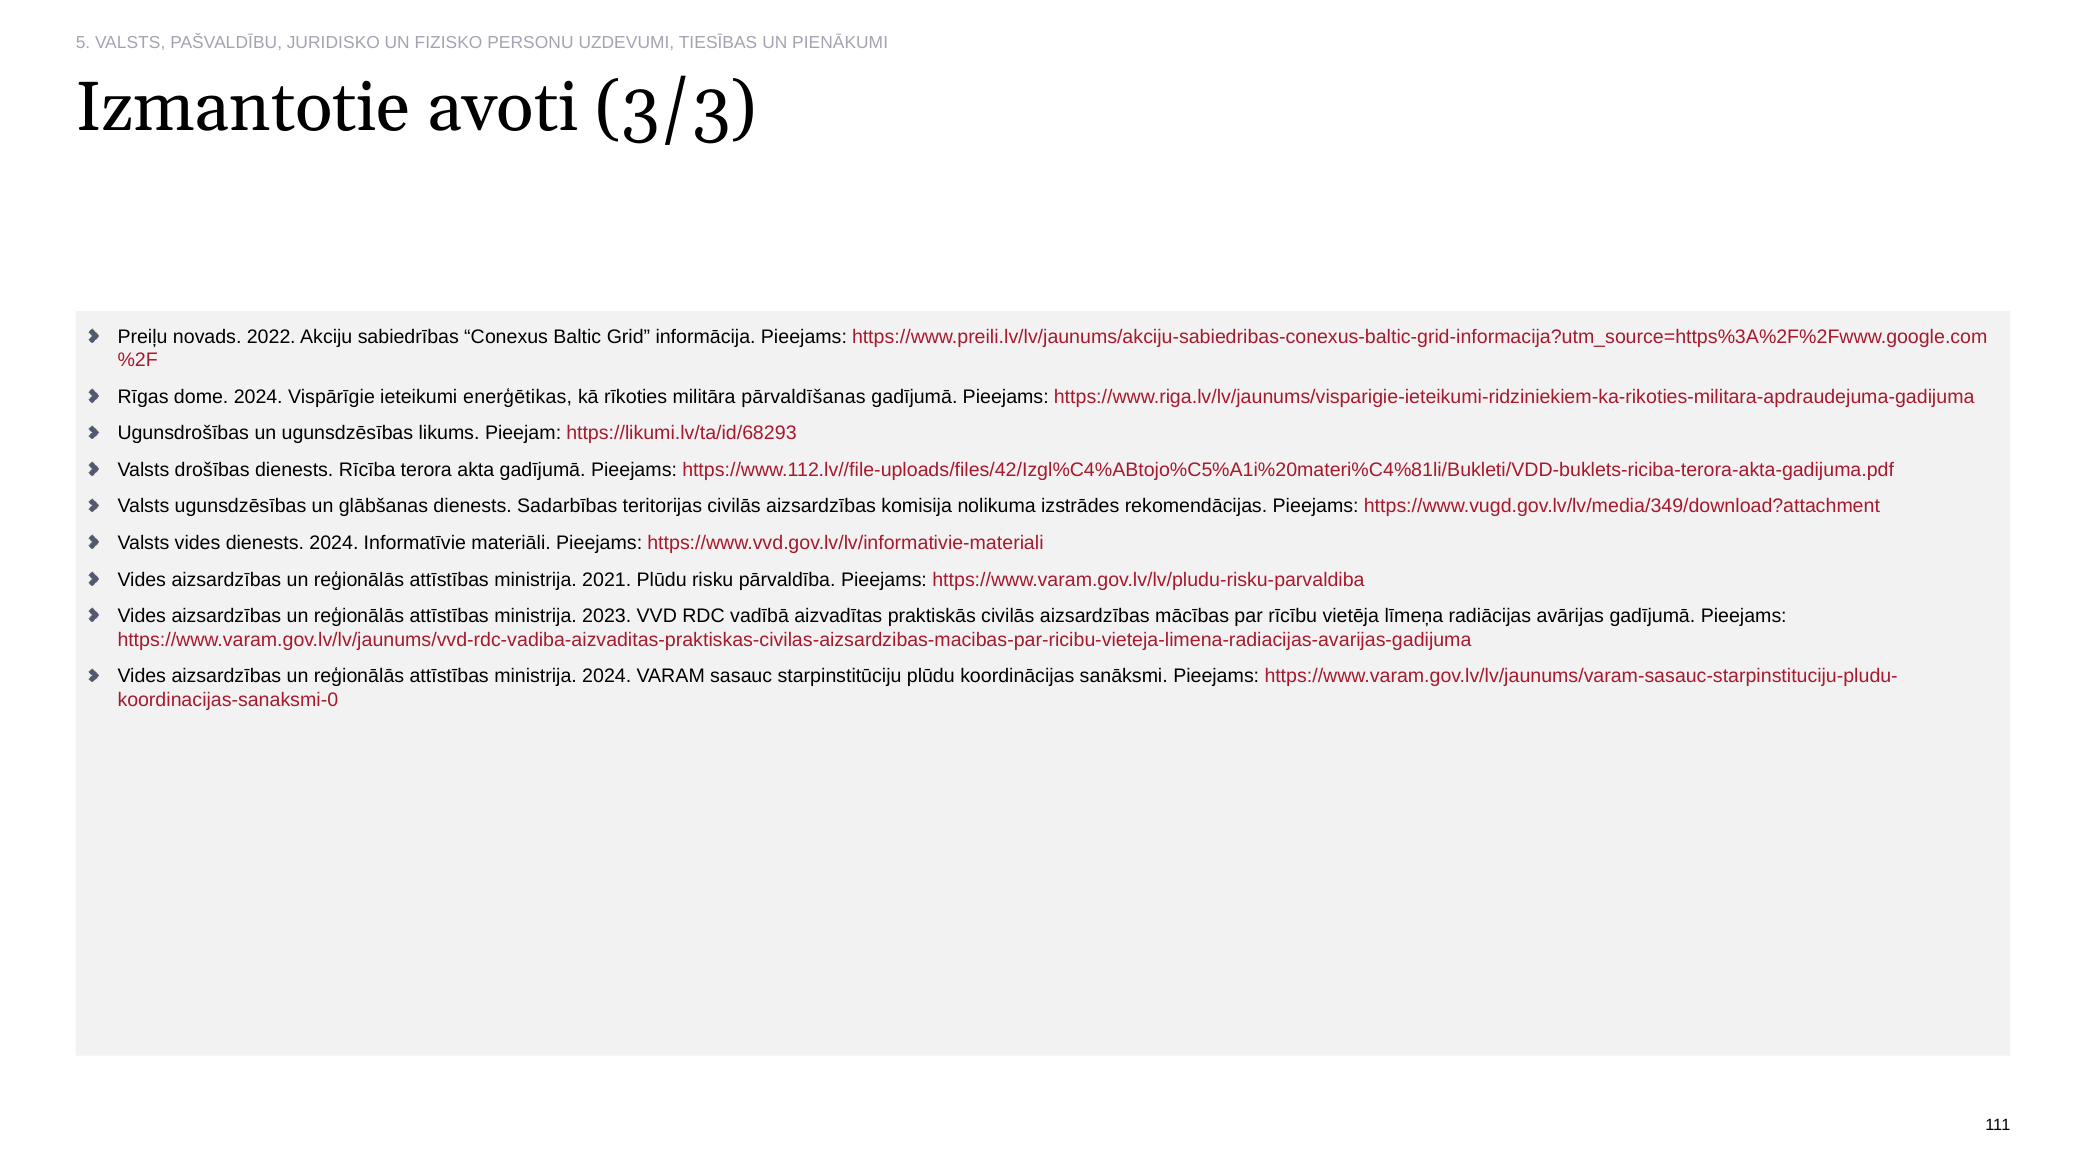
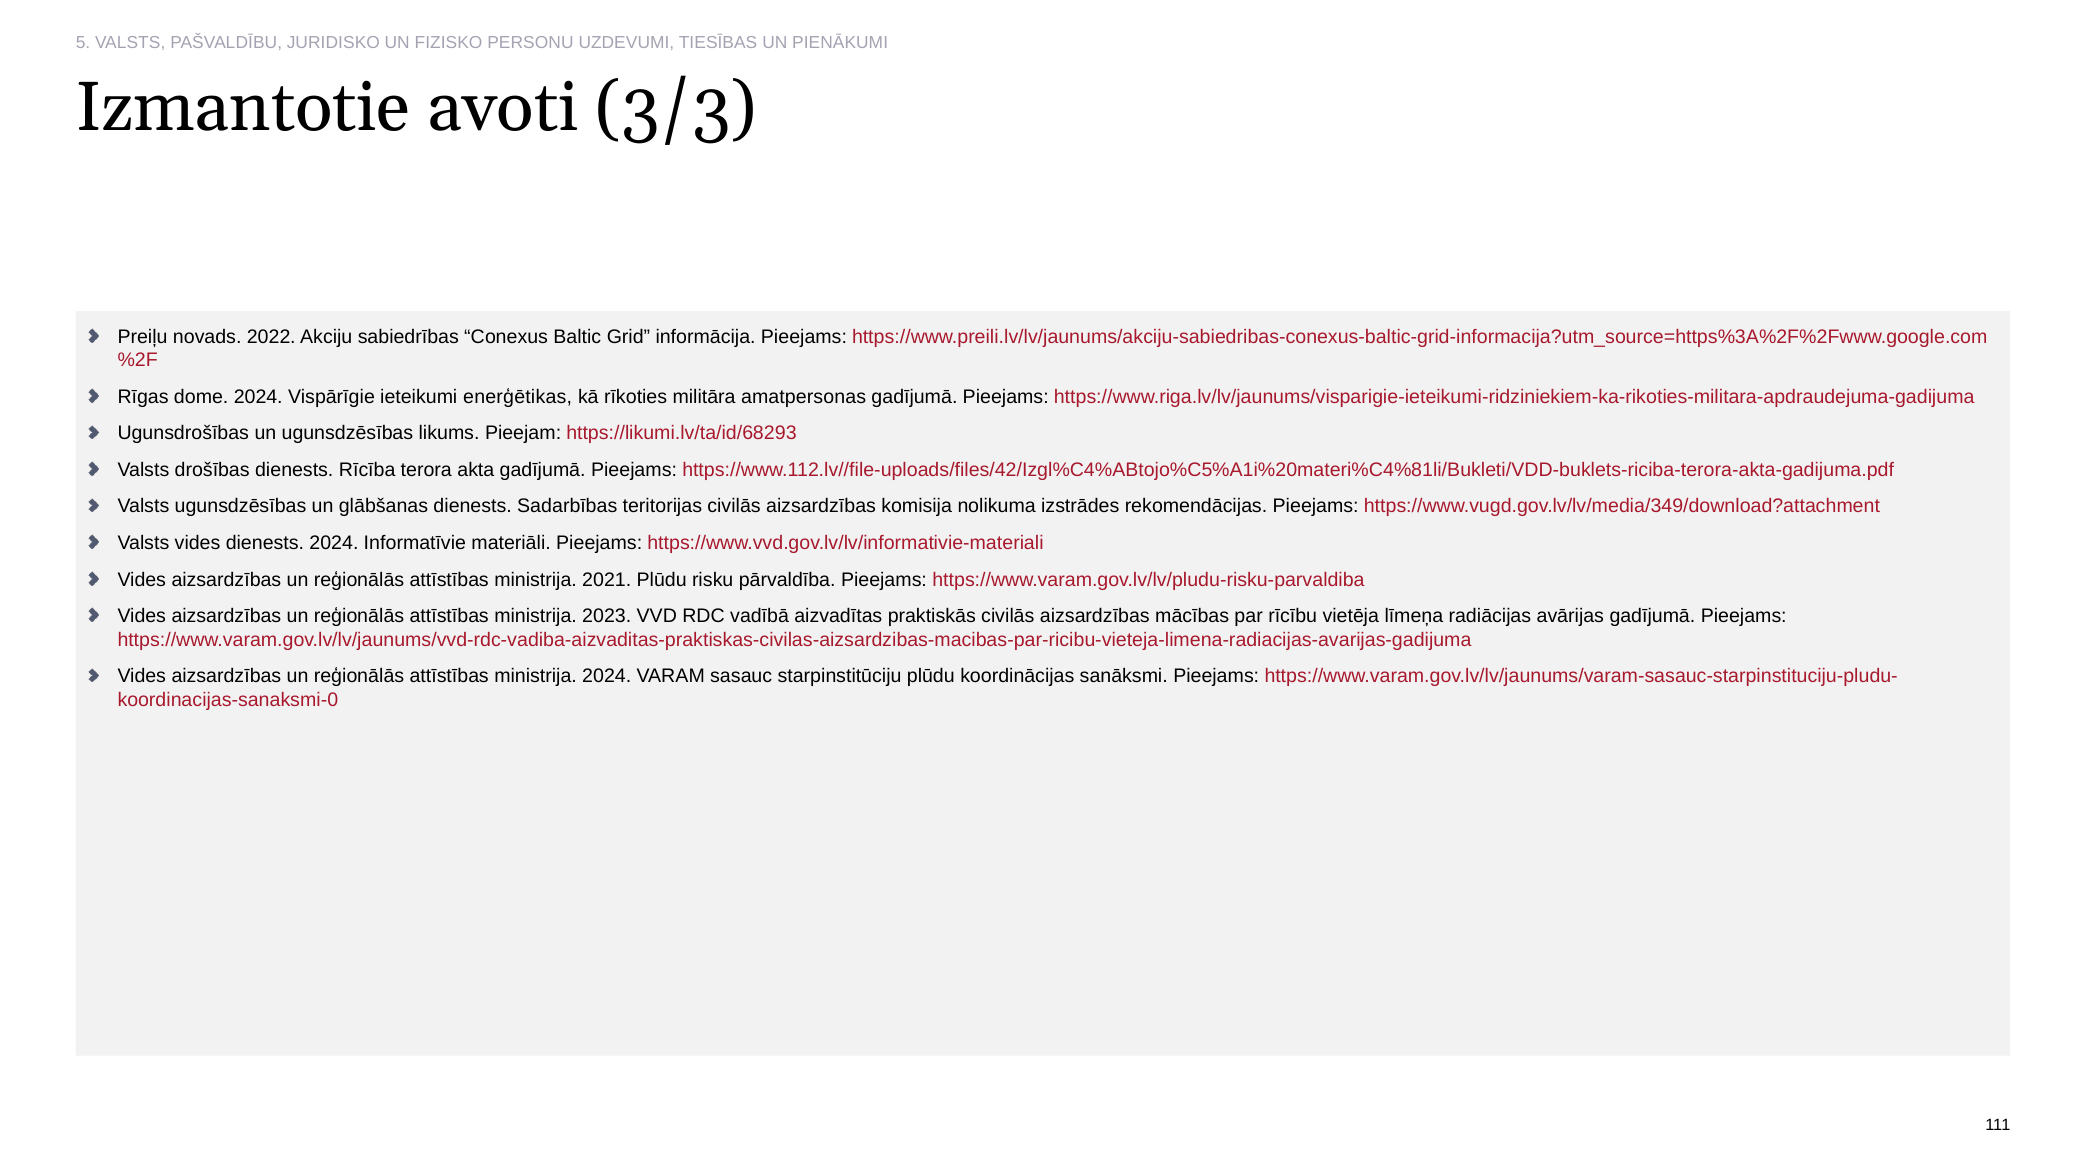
pārvaldīšanas: pārvaldīšanas -> amatpersonas
